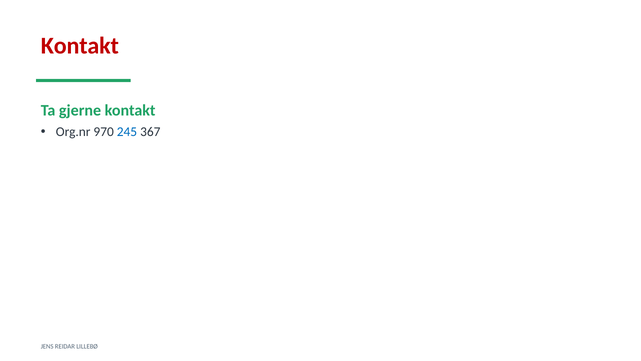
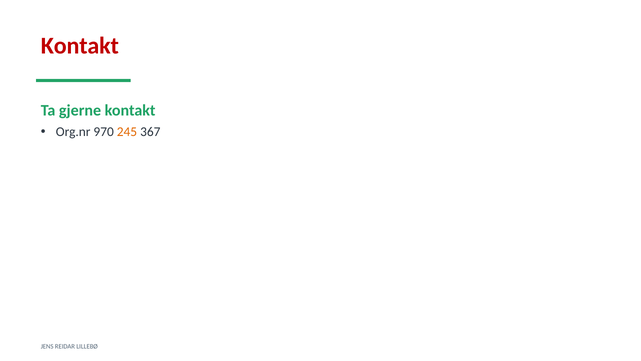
245 colour: blue -> orange
